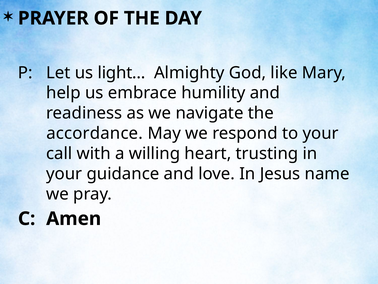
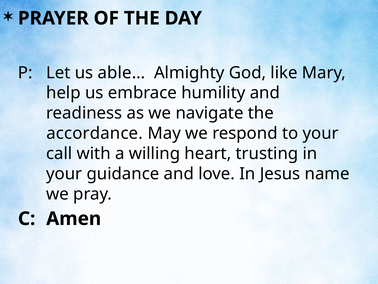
light…: light… -> able…
